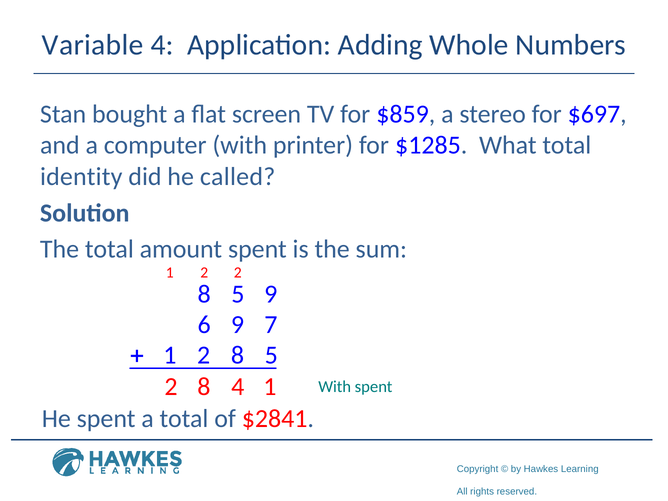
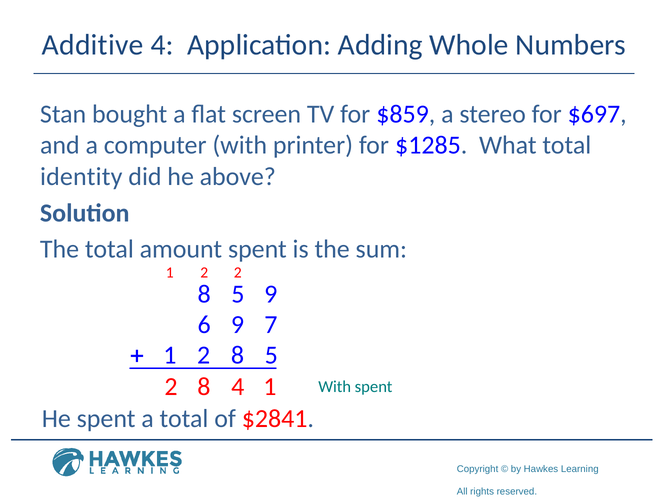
Variable: Variable -> Additive
called: called -> above
